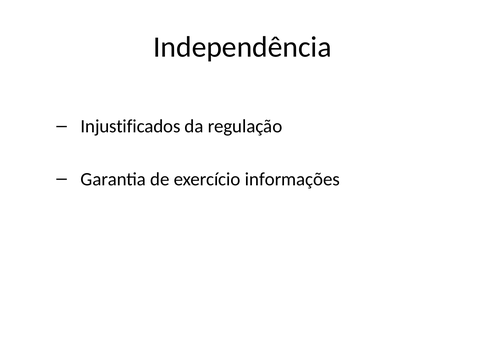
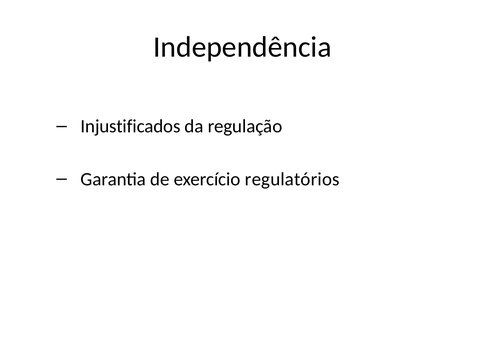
informações: informações -> regulatórios
